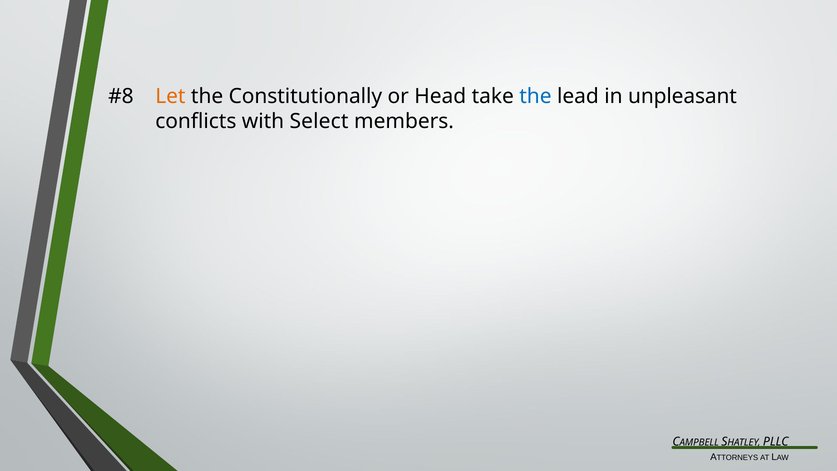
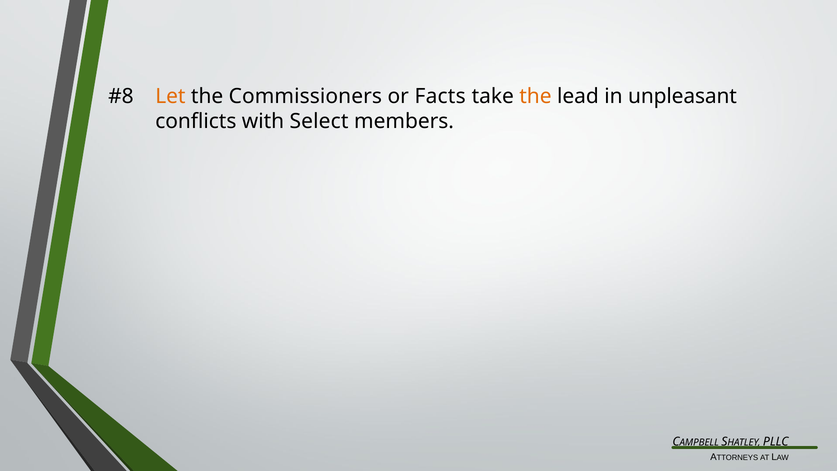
Constitutionally: Constitutionally -> Commissioners
Head: Head -> Facts
the at (535, 96) colour: blue -> orange
